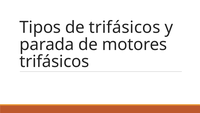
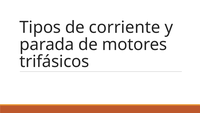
de trifásicos: trifásicos -> corriente
